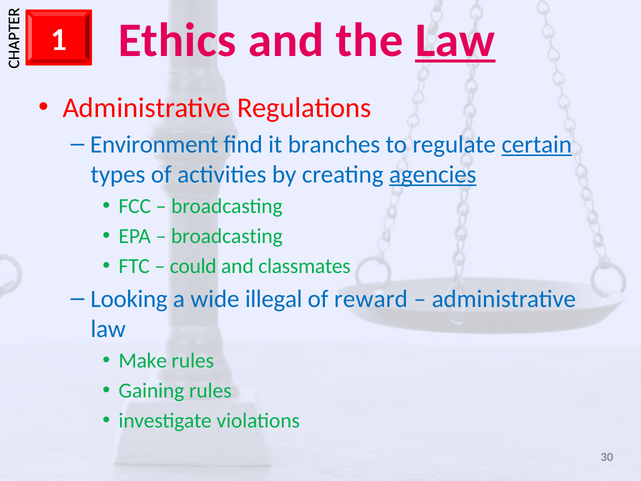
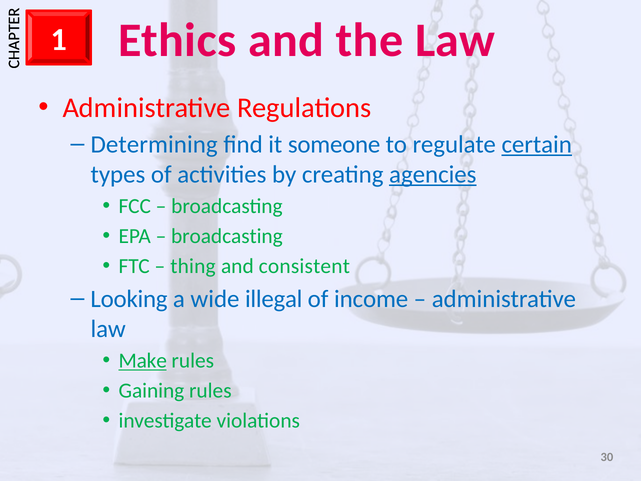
Law at (455, 40) underline: present -> none
Environment: Environment -> Determining
branches: branches -> someone
could: could -> thing
classmates: classmates -> consistent
reward: reward -> income
Make underline: none -> present
